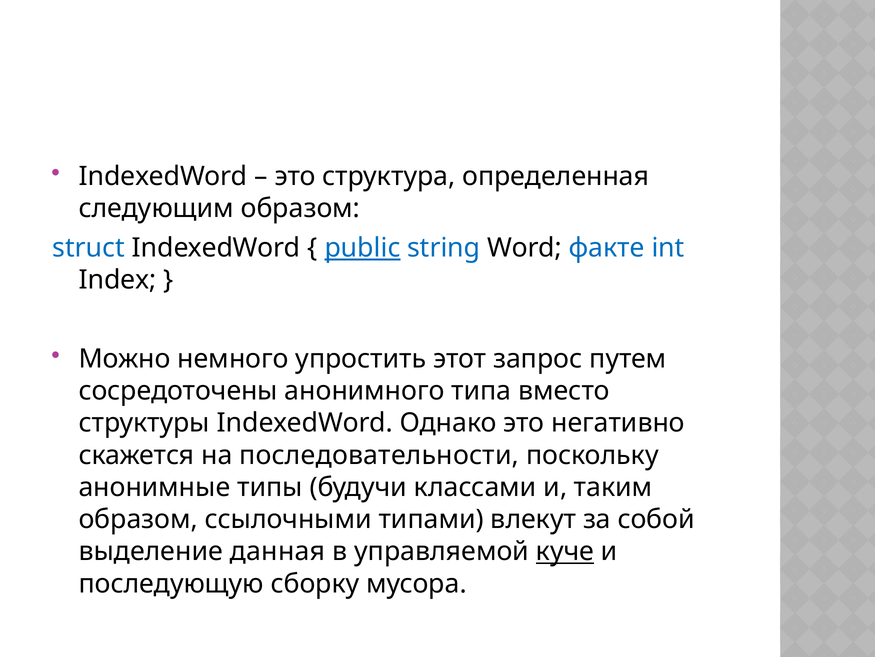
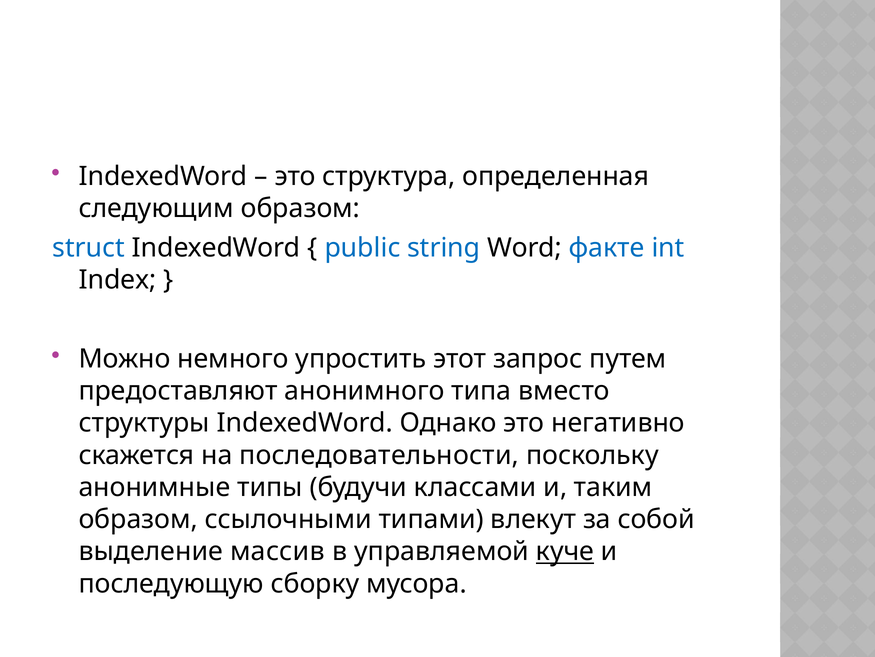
public underline: present -> none
сосредоточены: сосредоточены -> предоставляют
данная: данная -> массив
